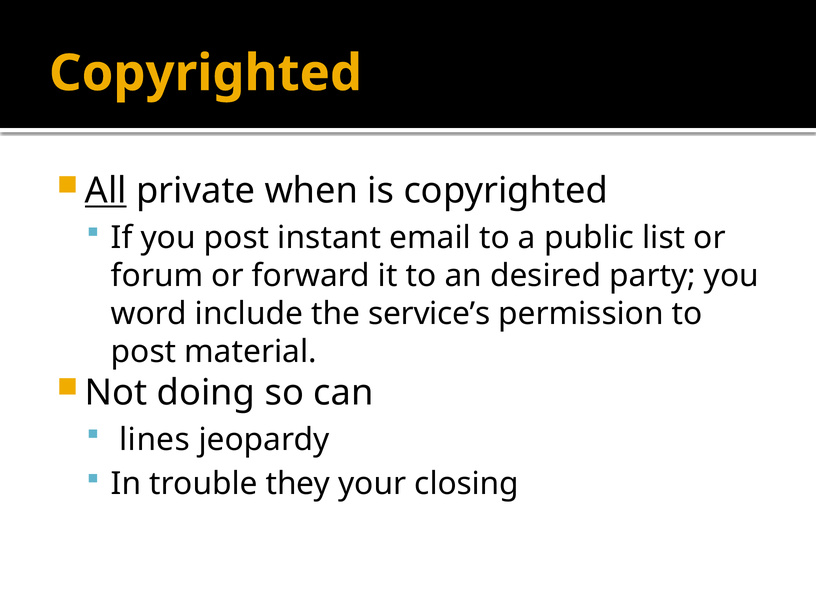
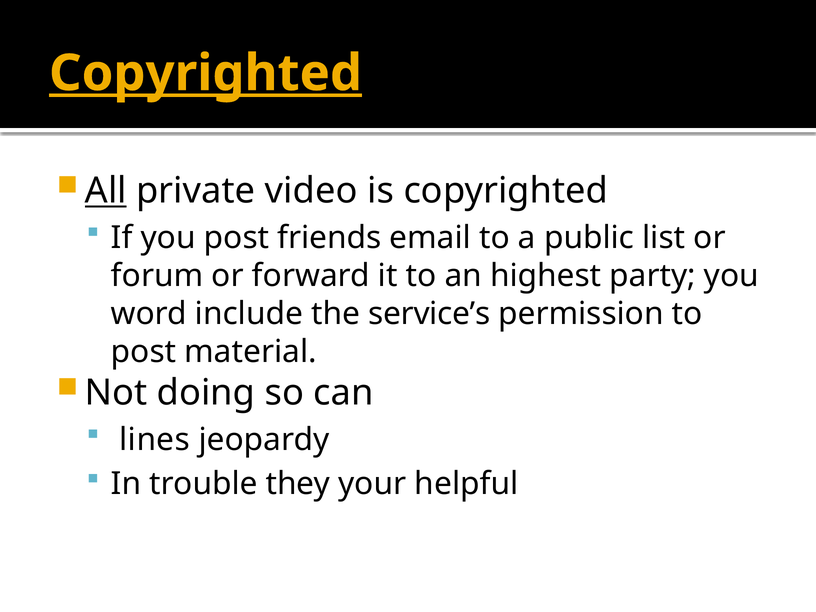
Copyrighted at (206, 73) underline: none -> present
when: when -> video
instant: instant -> friends
desired: desired -> highest
closing: closing -> helpful
